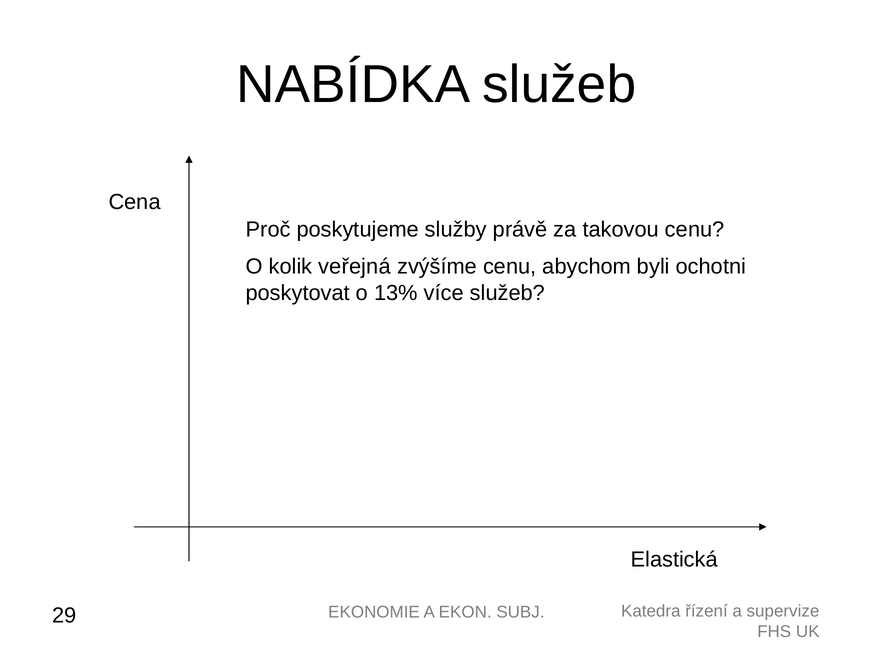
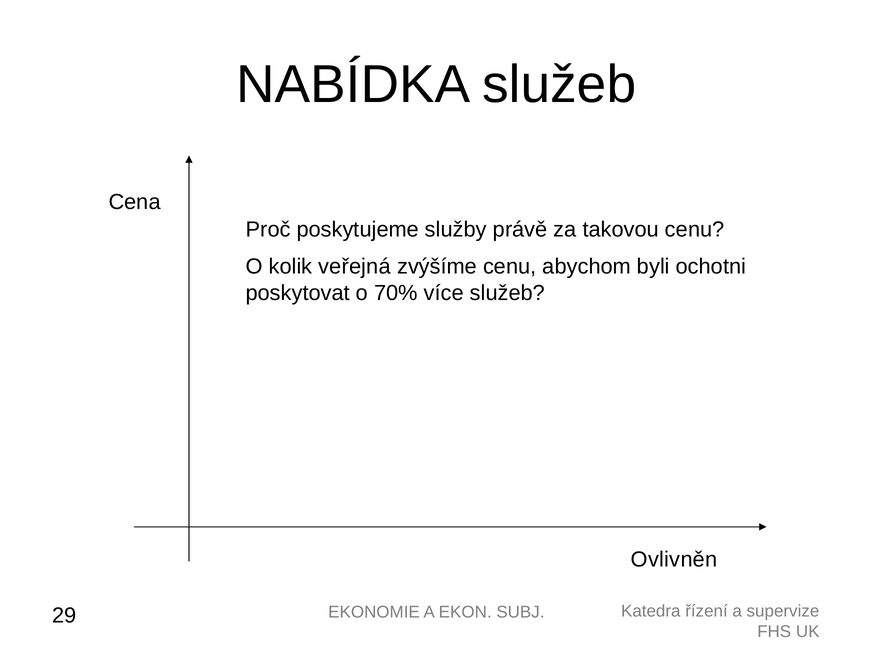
13%: 13% -> 70%
Elastická: Elastická -> Ovlivněn
